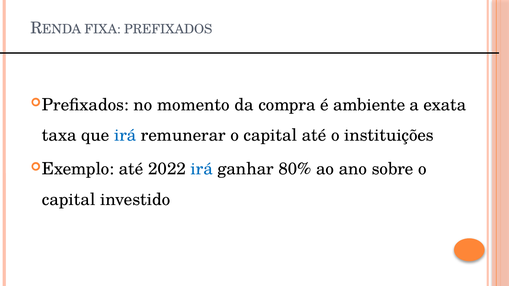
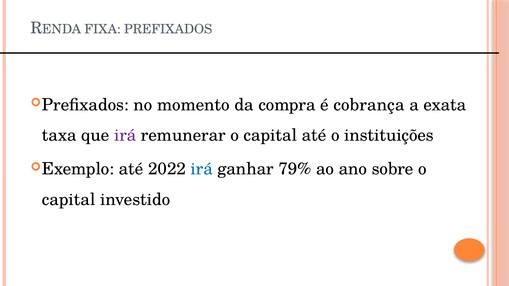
ambiente: ambiente -> cobrança
irá at (125, 136) colour: blue -> purple
80%: 80% -> 79%
